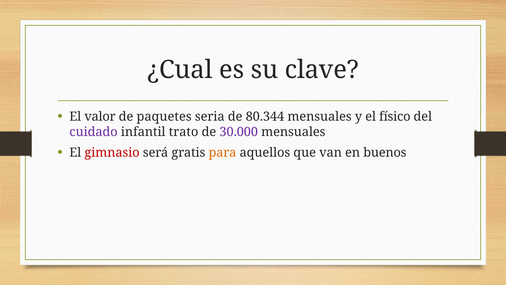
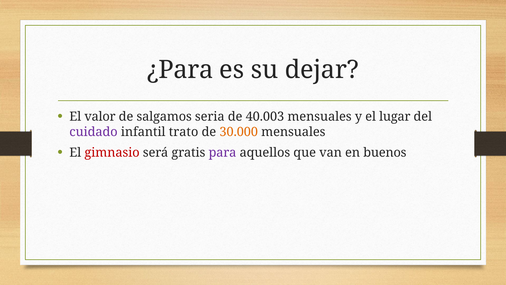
¿Cual: ¿Cual -> ¿Para
clave: clave -> dejar
paquetes: paquetes -> salgamos
80.344: 80.344 -> 40.003
físico: físico -> lugar
30.000 colour: purple -> orange
para colour: orange -> purple
